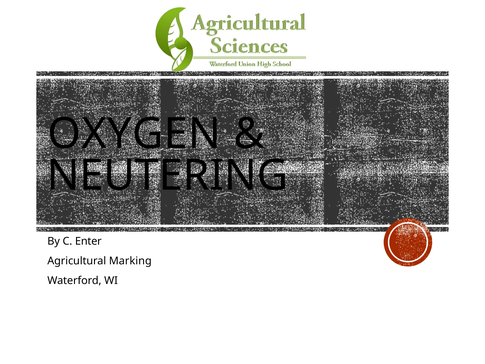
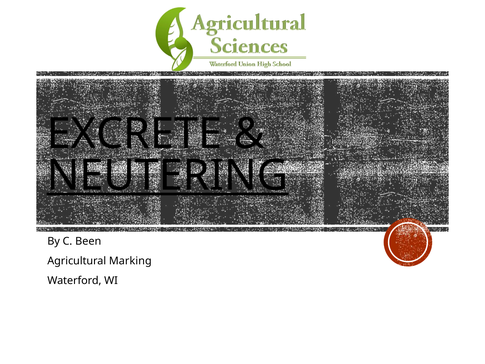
OXYGEN: OXYGEN -> EXCRETE
NEUTERING underline: none -> present
Enter: Enter -> Been
